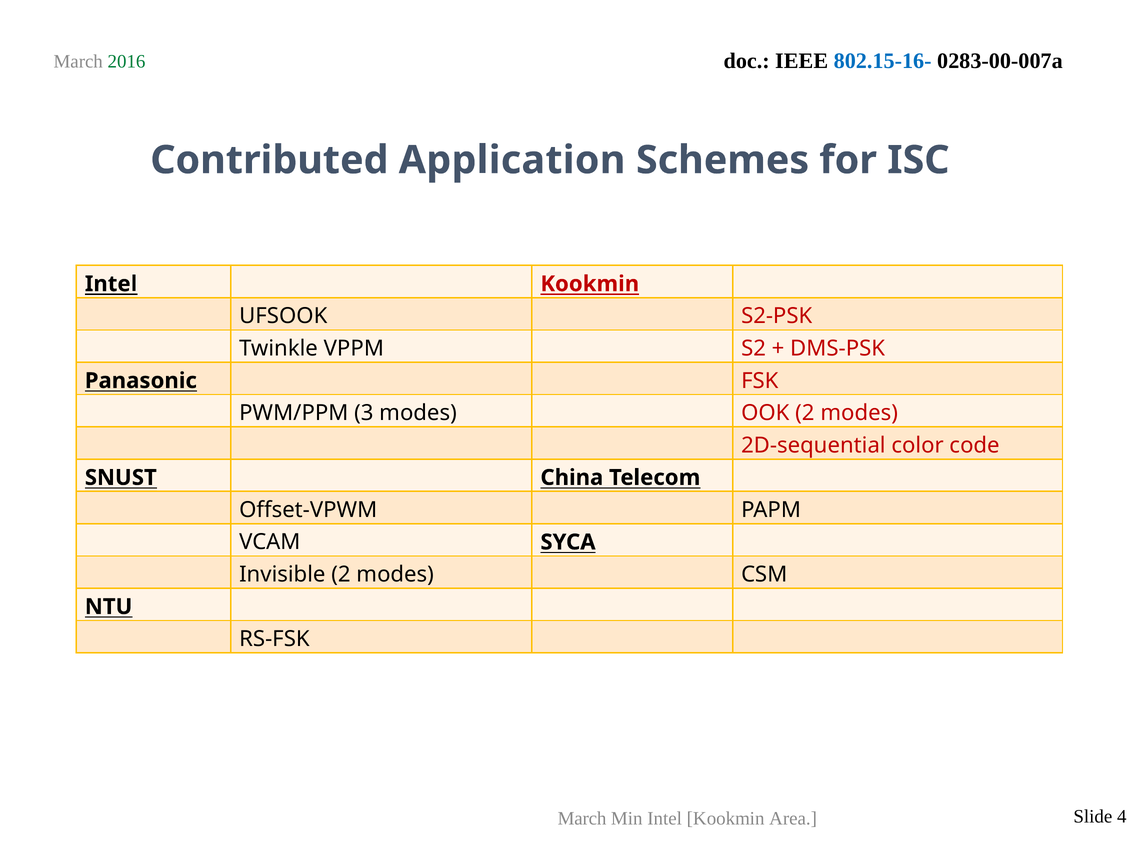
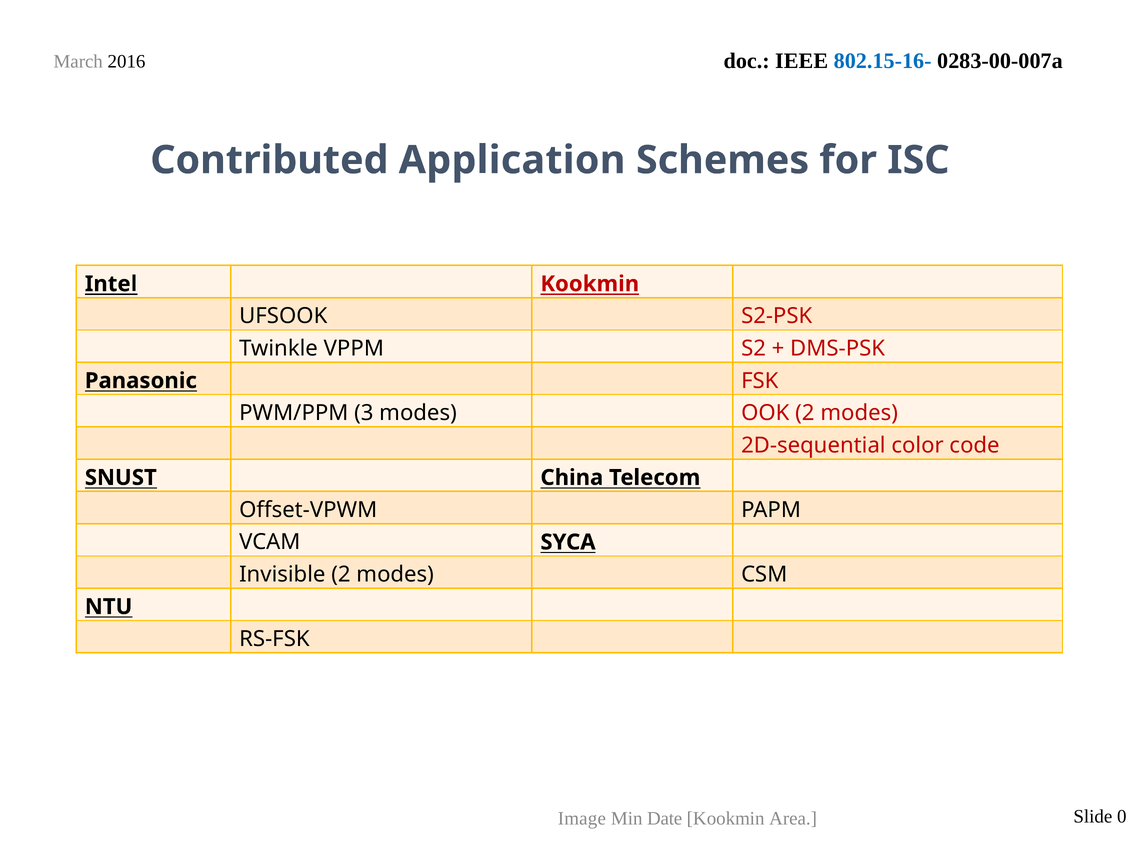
2016 colour: green -> black
March at (582, 819): March -> Image
Min Intel: Intel -> Date
4: 4 -> 0
